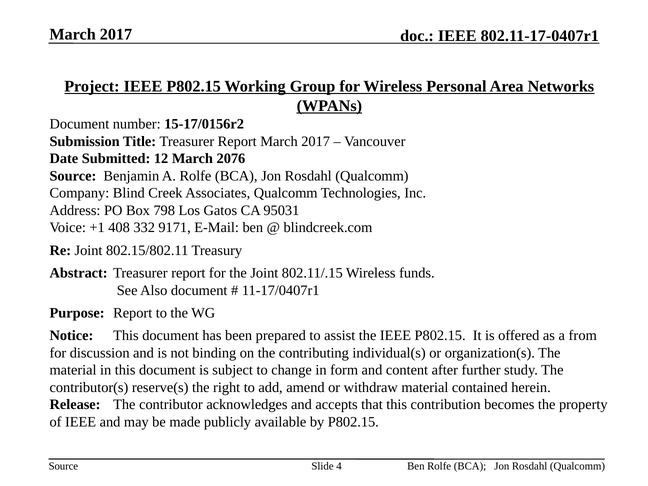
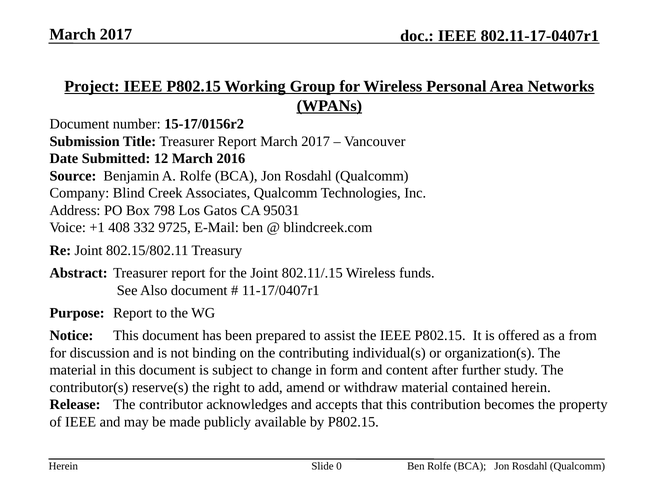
2076: 2076 -> 2016
9171: 9171 -> 9725
Source at (63, 466): Source -> Herein
4: 4 -> 0
